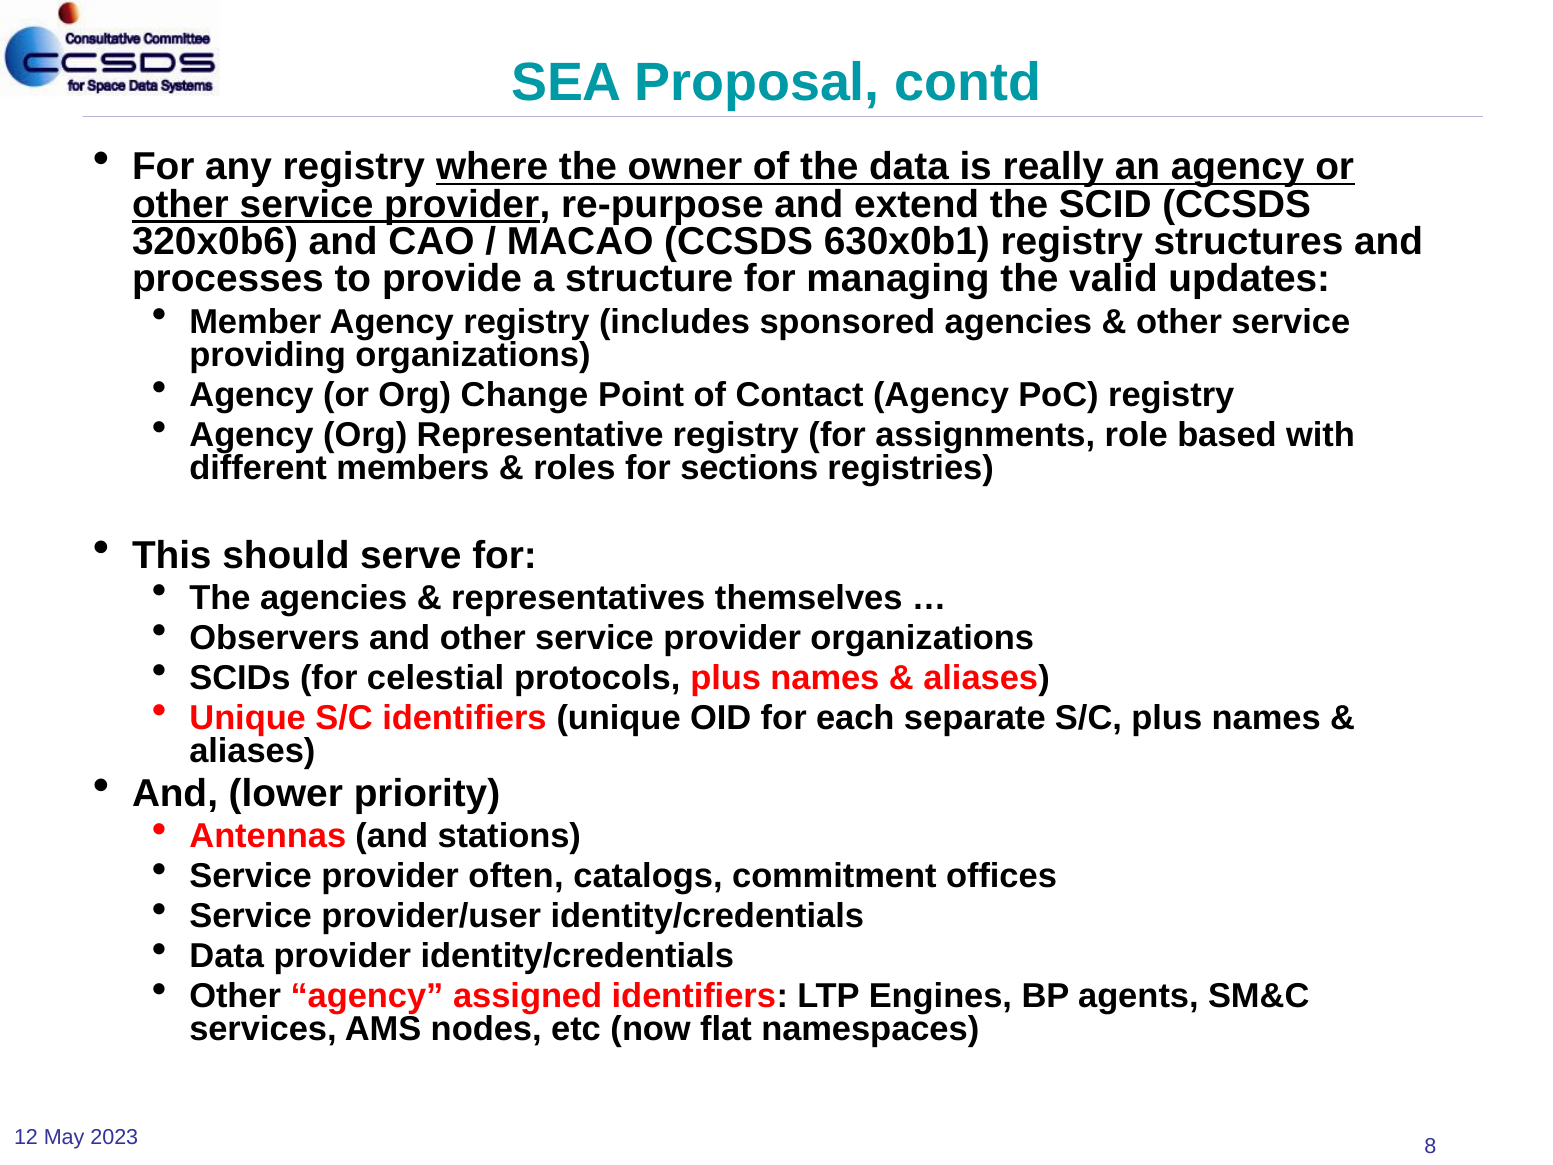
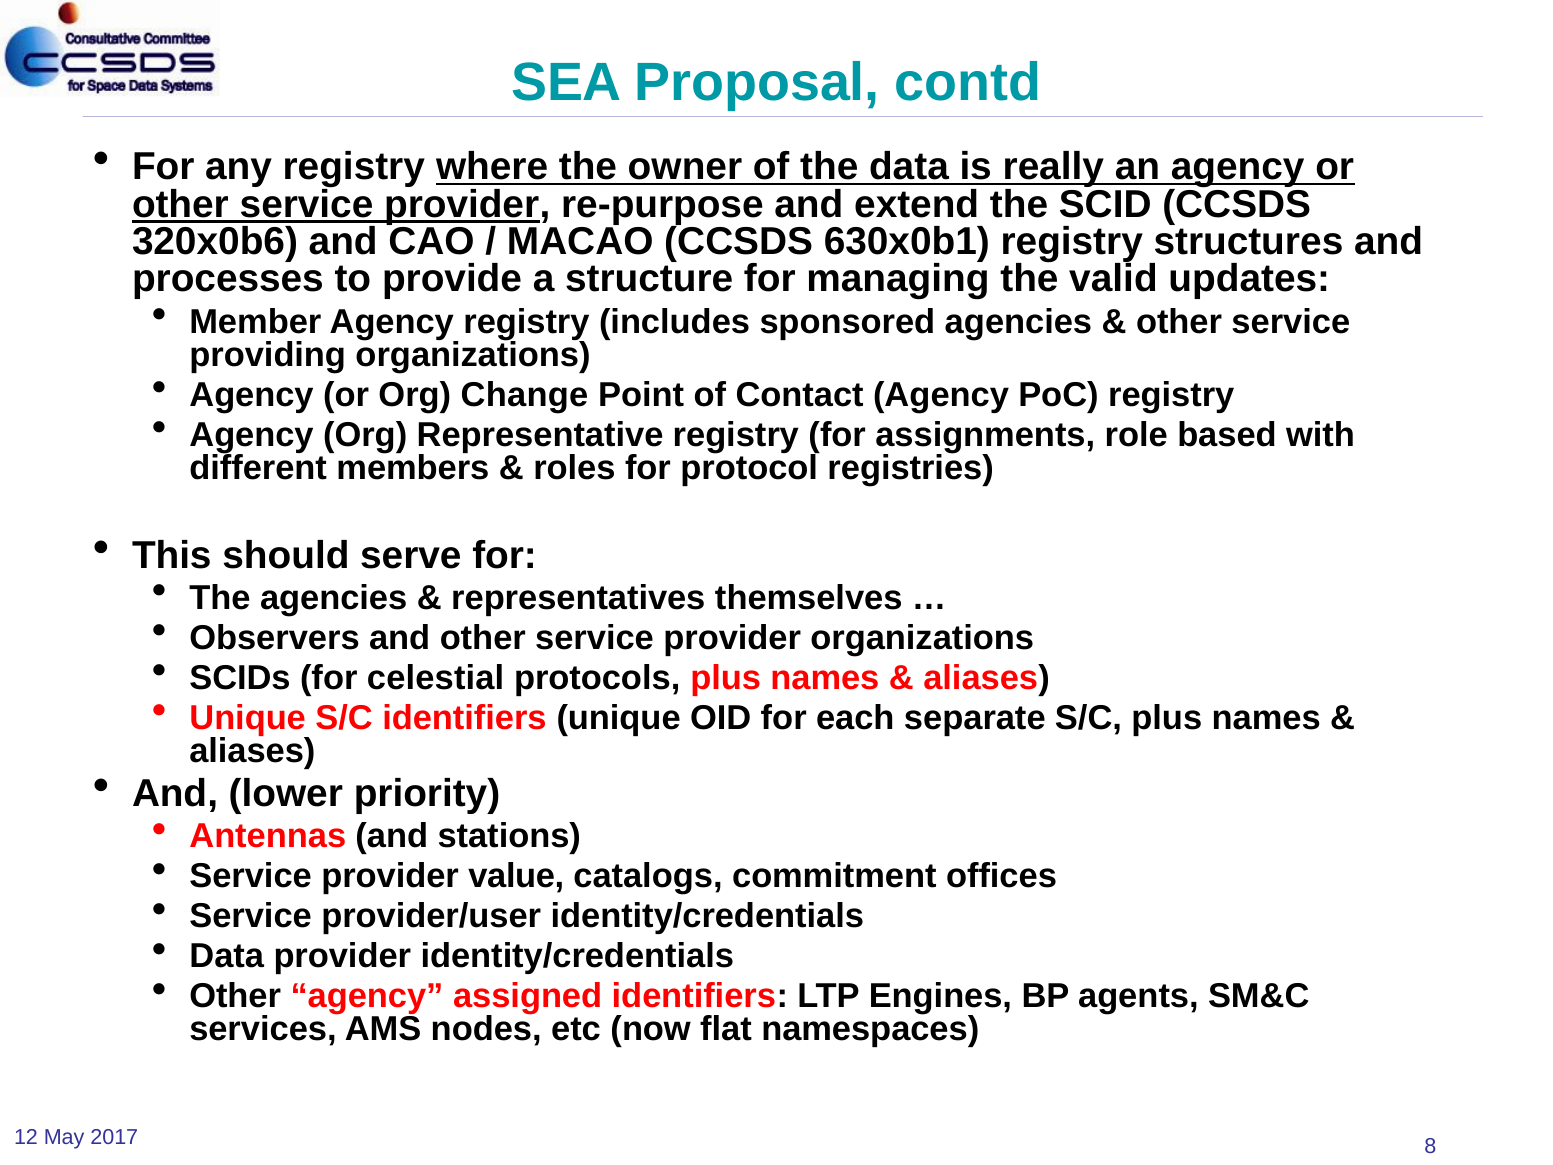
sections: sections -> protocol
often: often -> value
2023: 2023 -> 2017
